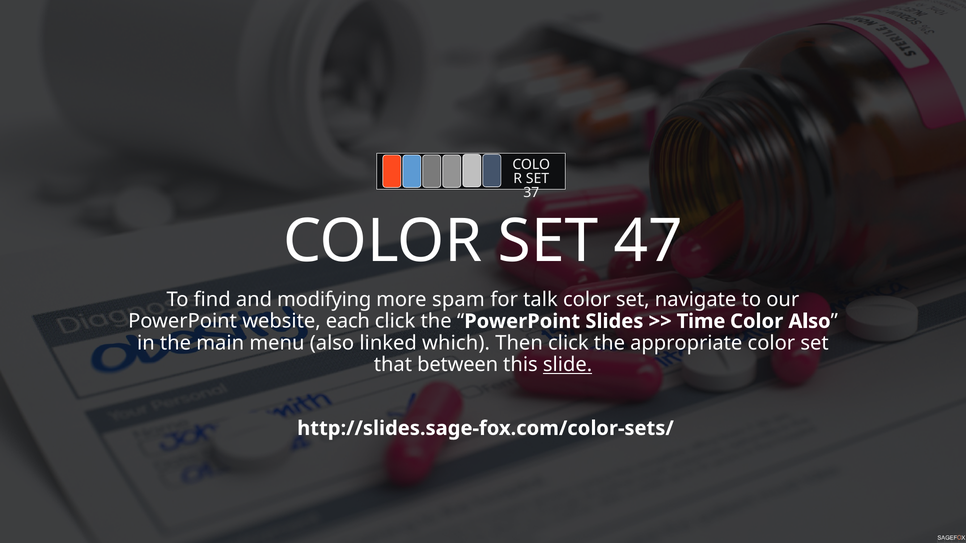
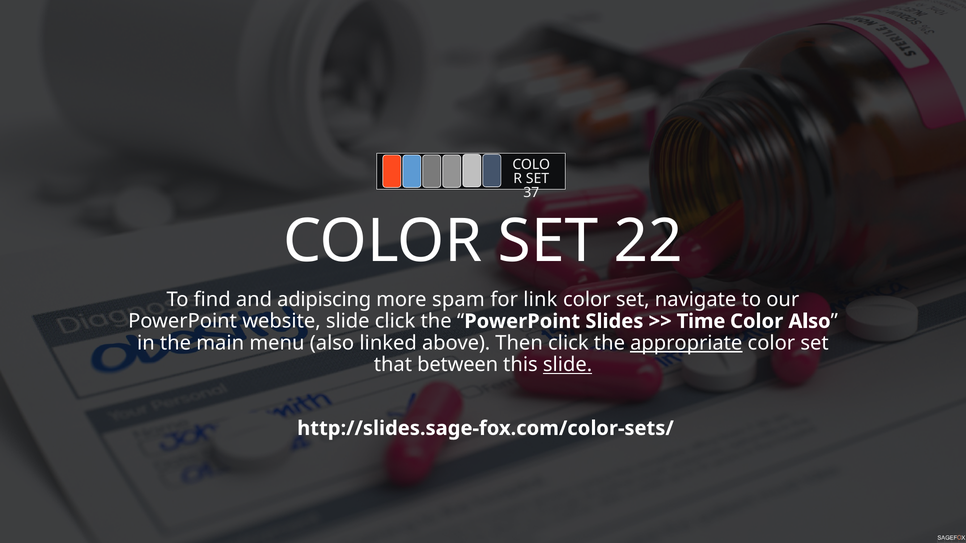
47: 47 -> 22
modifying: modifying -> adipiscing
talk: talk -> link
website each: each -> slide
which: which -> above
appropriate underline: none -> present
